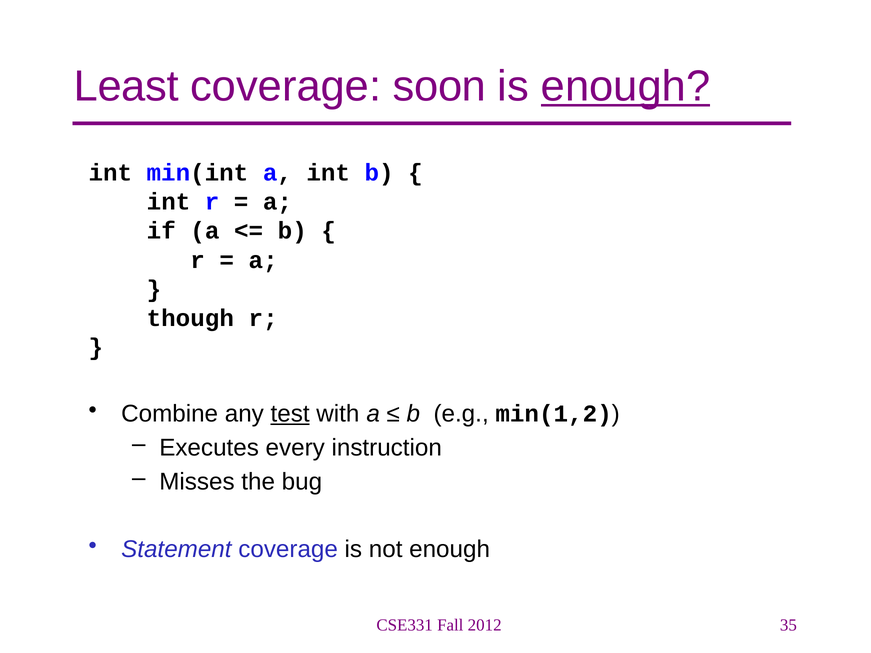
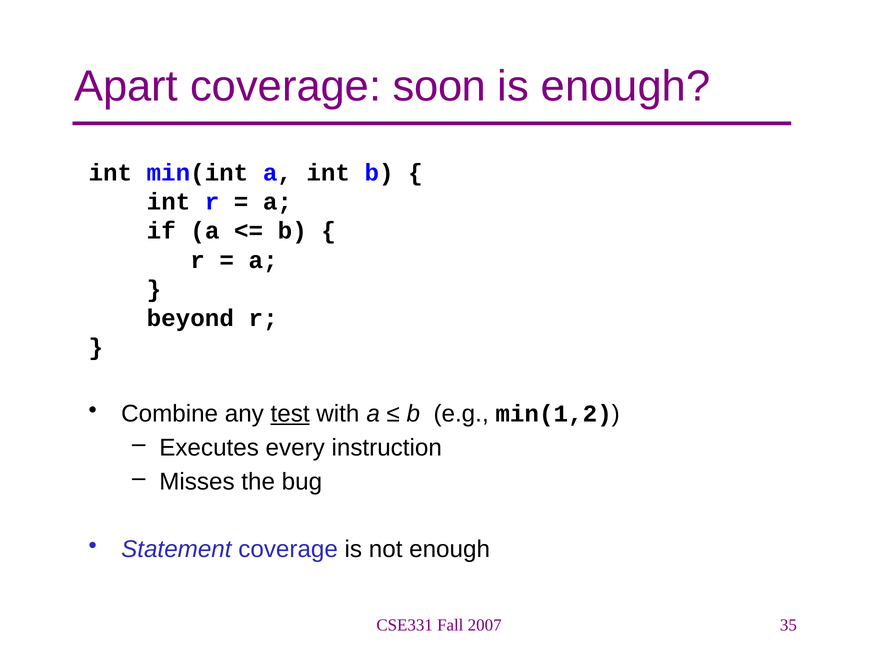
Least: Least -> Apart
enough at (626, 87) underline: present -> none
though: though -> beyond
2012: 2012 -> 2007
